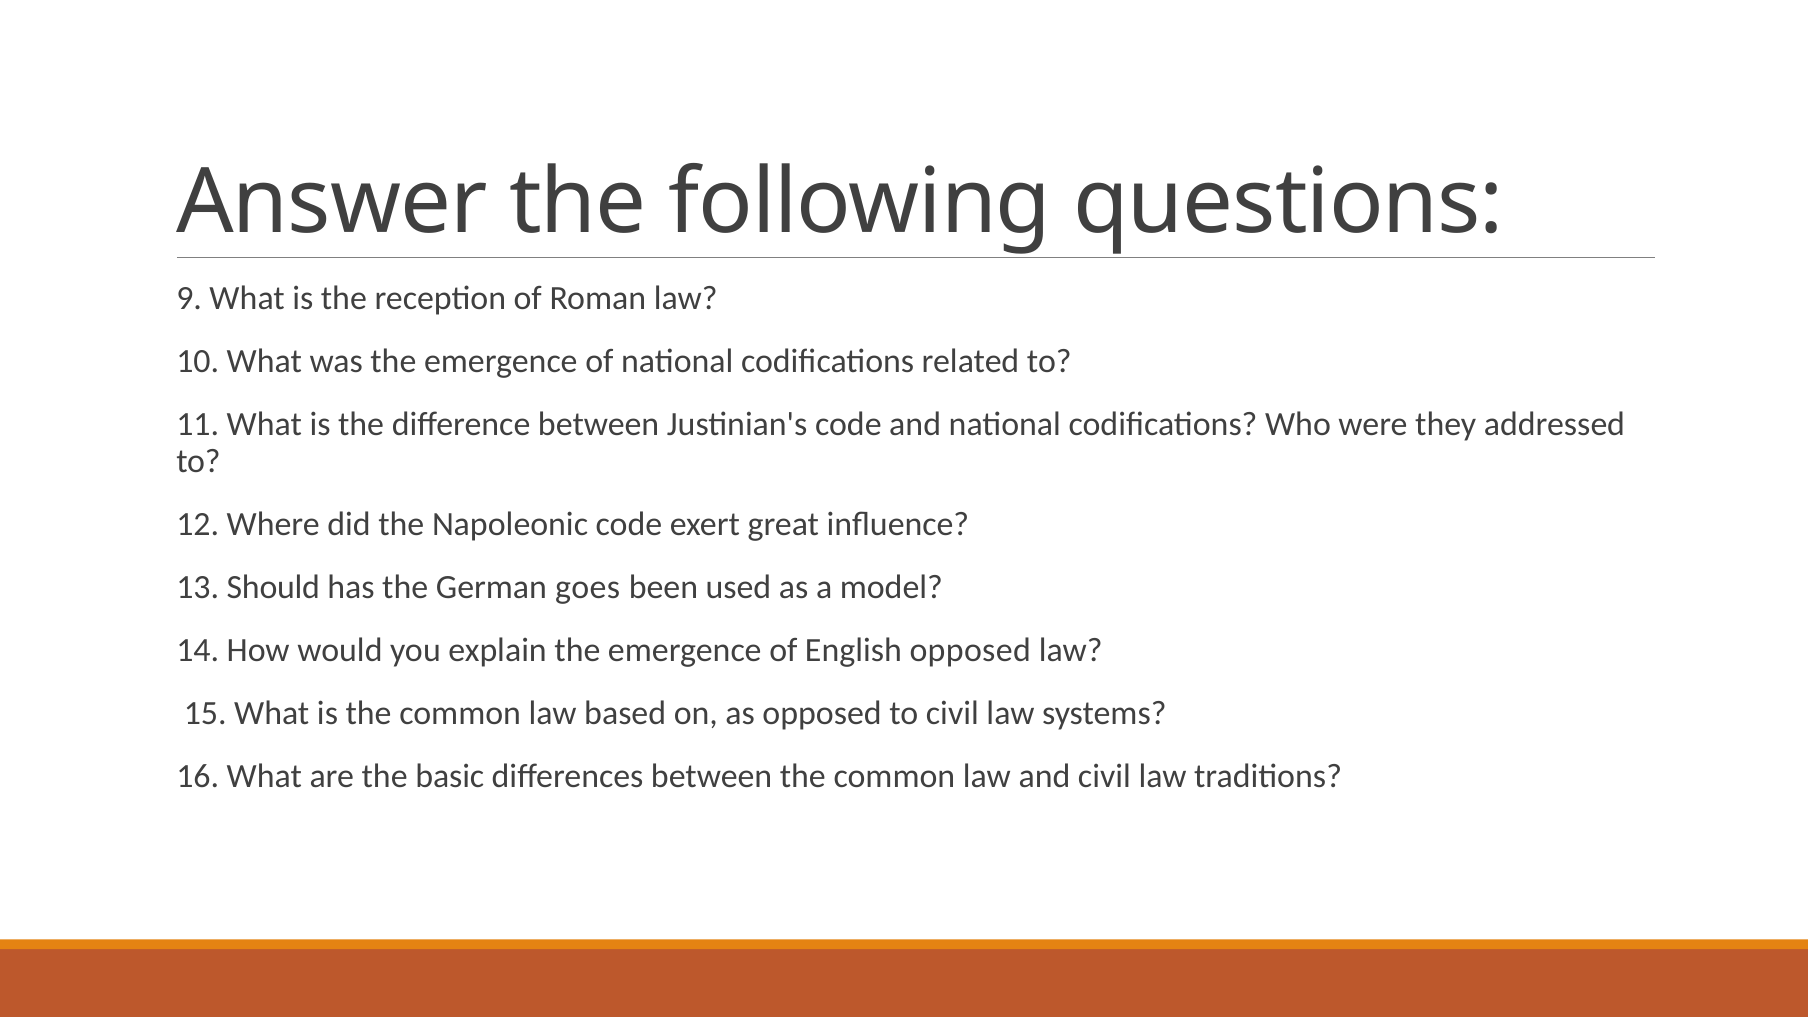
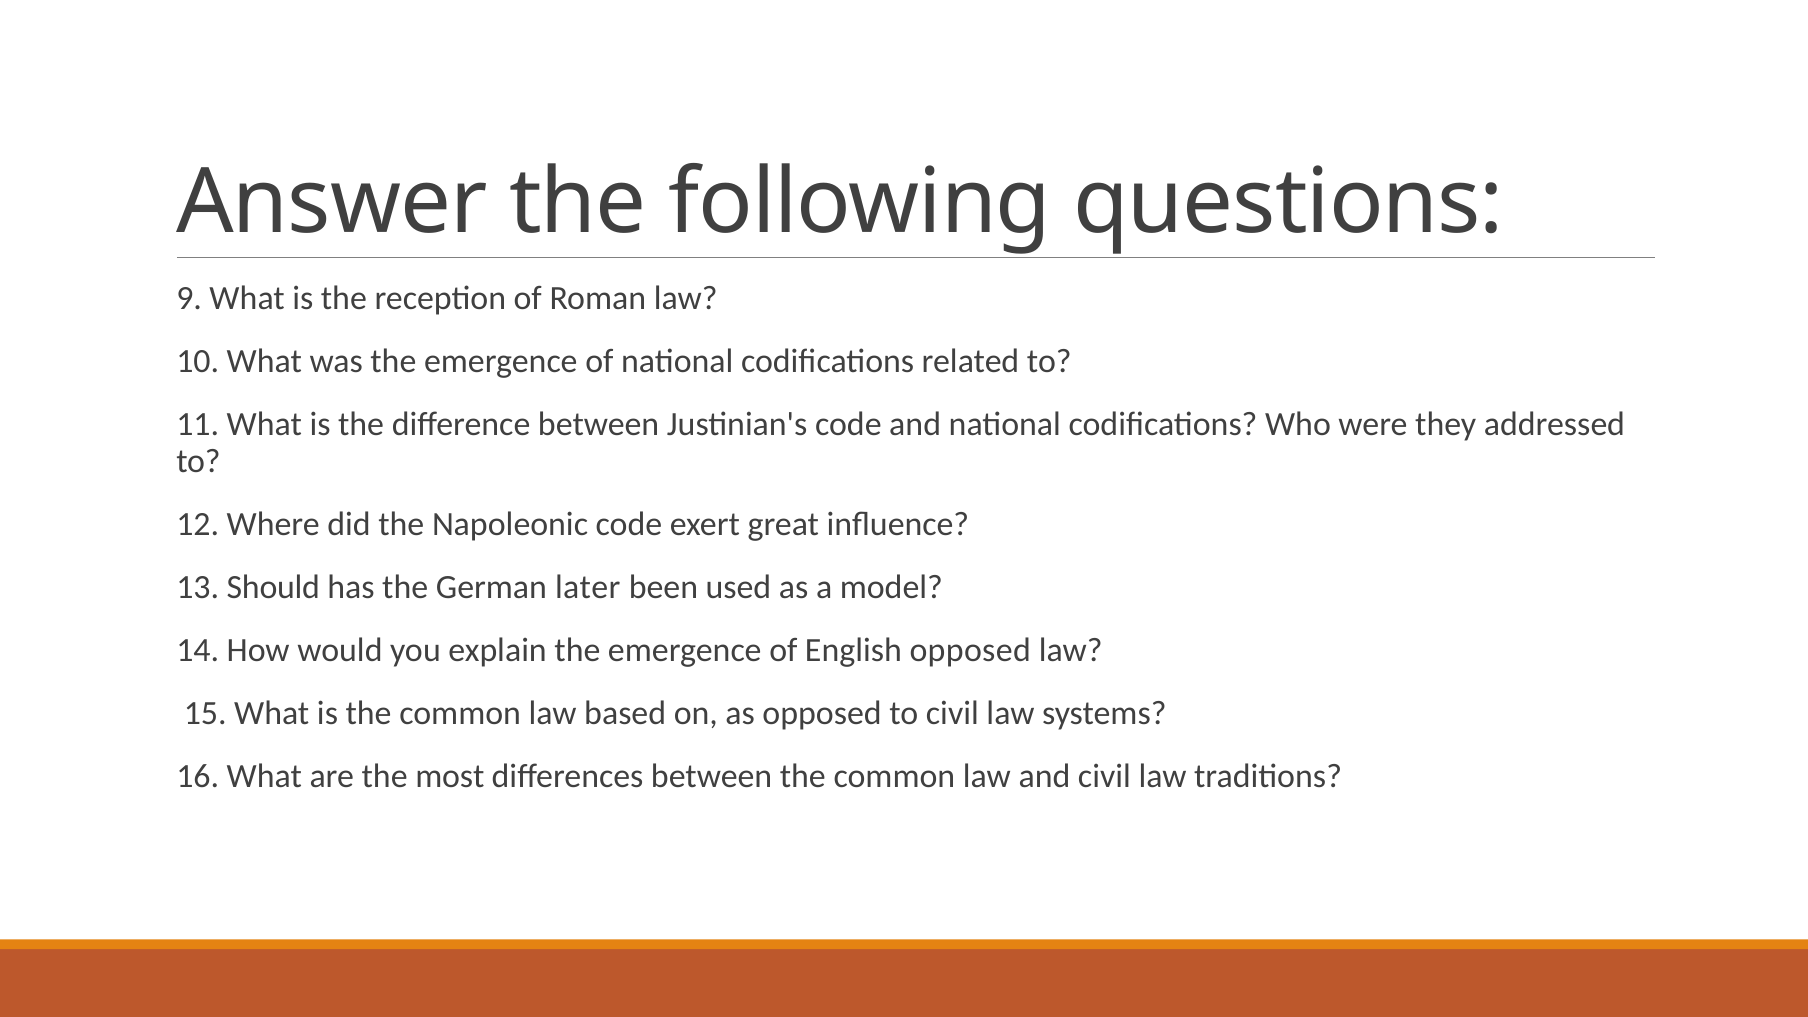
goes: goes -> later
basic: basic -> most
